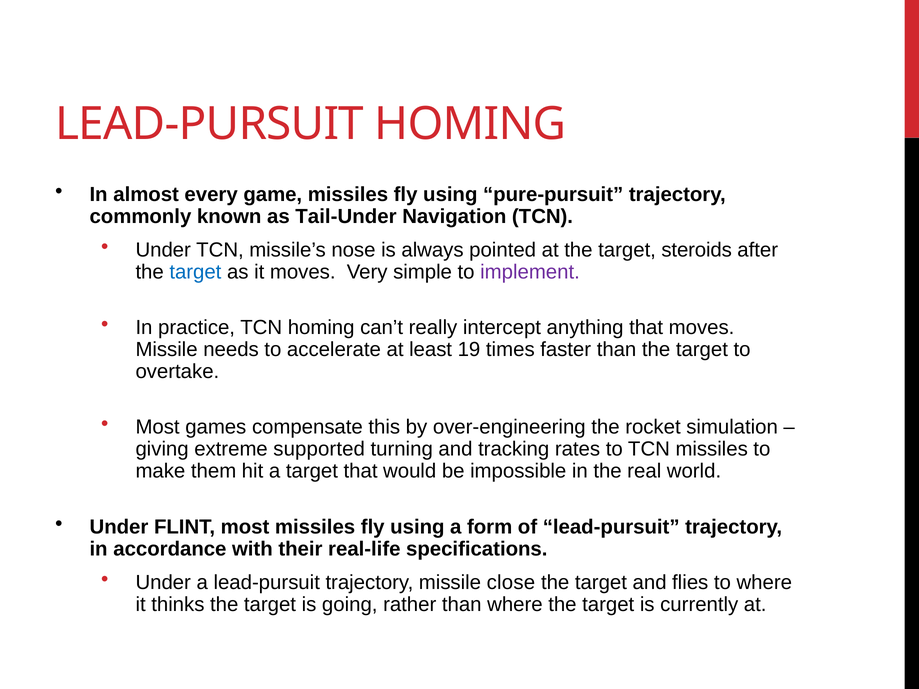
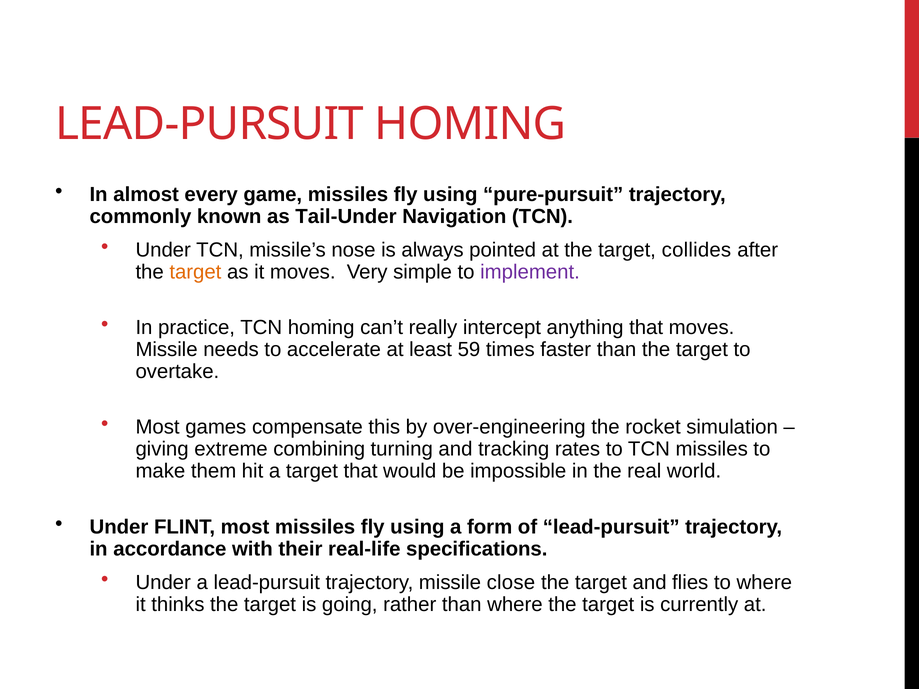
steroids: steroids -> collides
target at (195, 272) colour: blue -> orange
19: 19 -> 59
supported: supported -> combining
